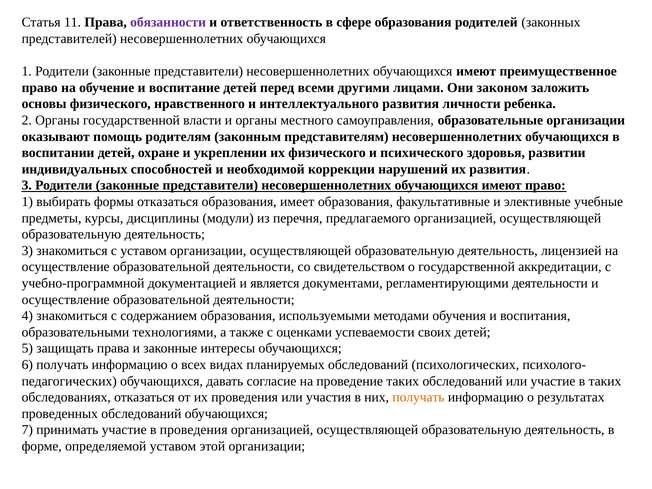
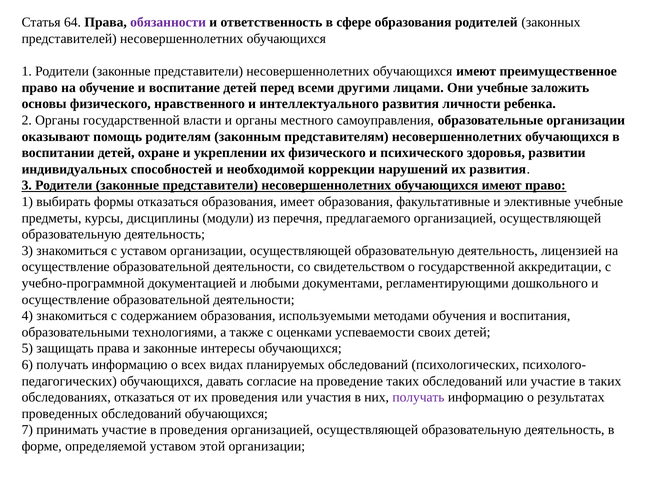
11: 11 -> 64
Они законом: законом -> учебные
является: является -> любыми
регламентирующими деятельности: деятельности -> дошкольного
получать at (418, 397) colour: orange -> purple
